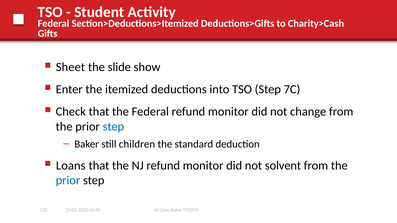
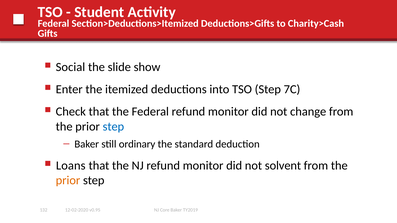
Sheet: Sheet -> Social
children: children -> ordinary
prior at (68, 181) colour: blue -> orange
